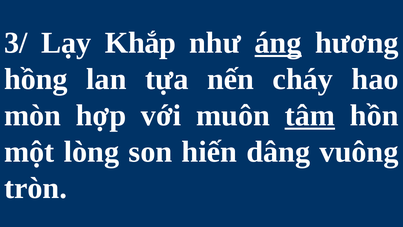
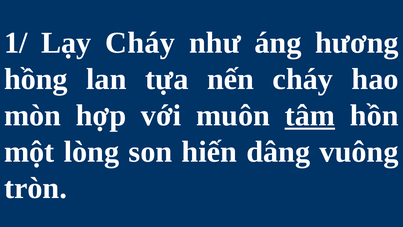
3/: 3/ -> 1/
Lạy Khắp: Khắp -> Cháy
áng underline: present -> none
